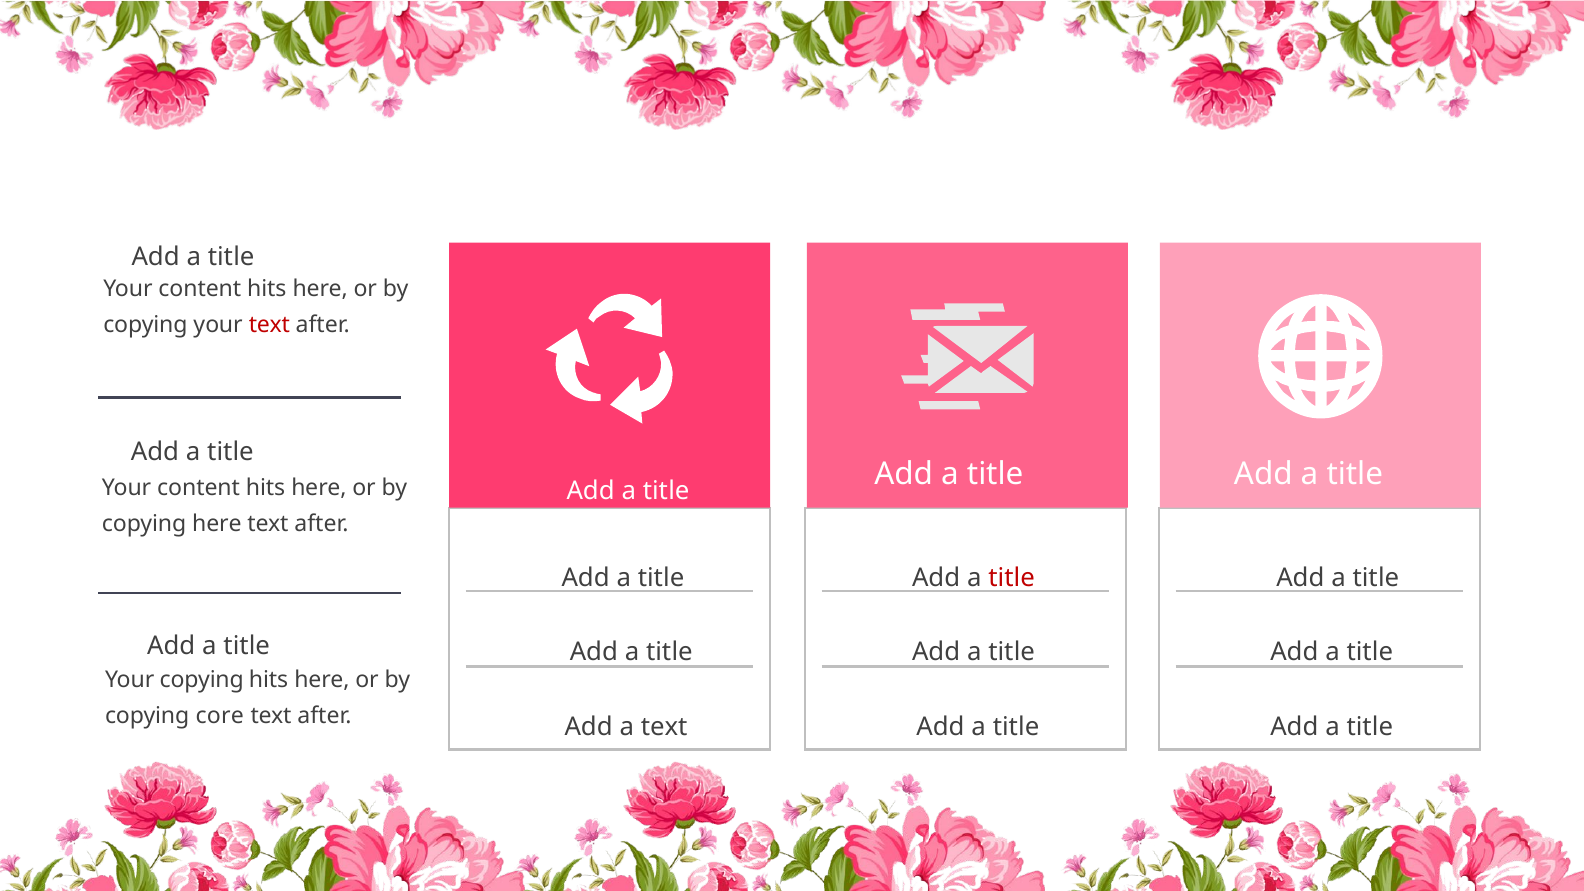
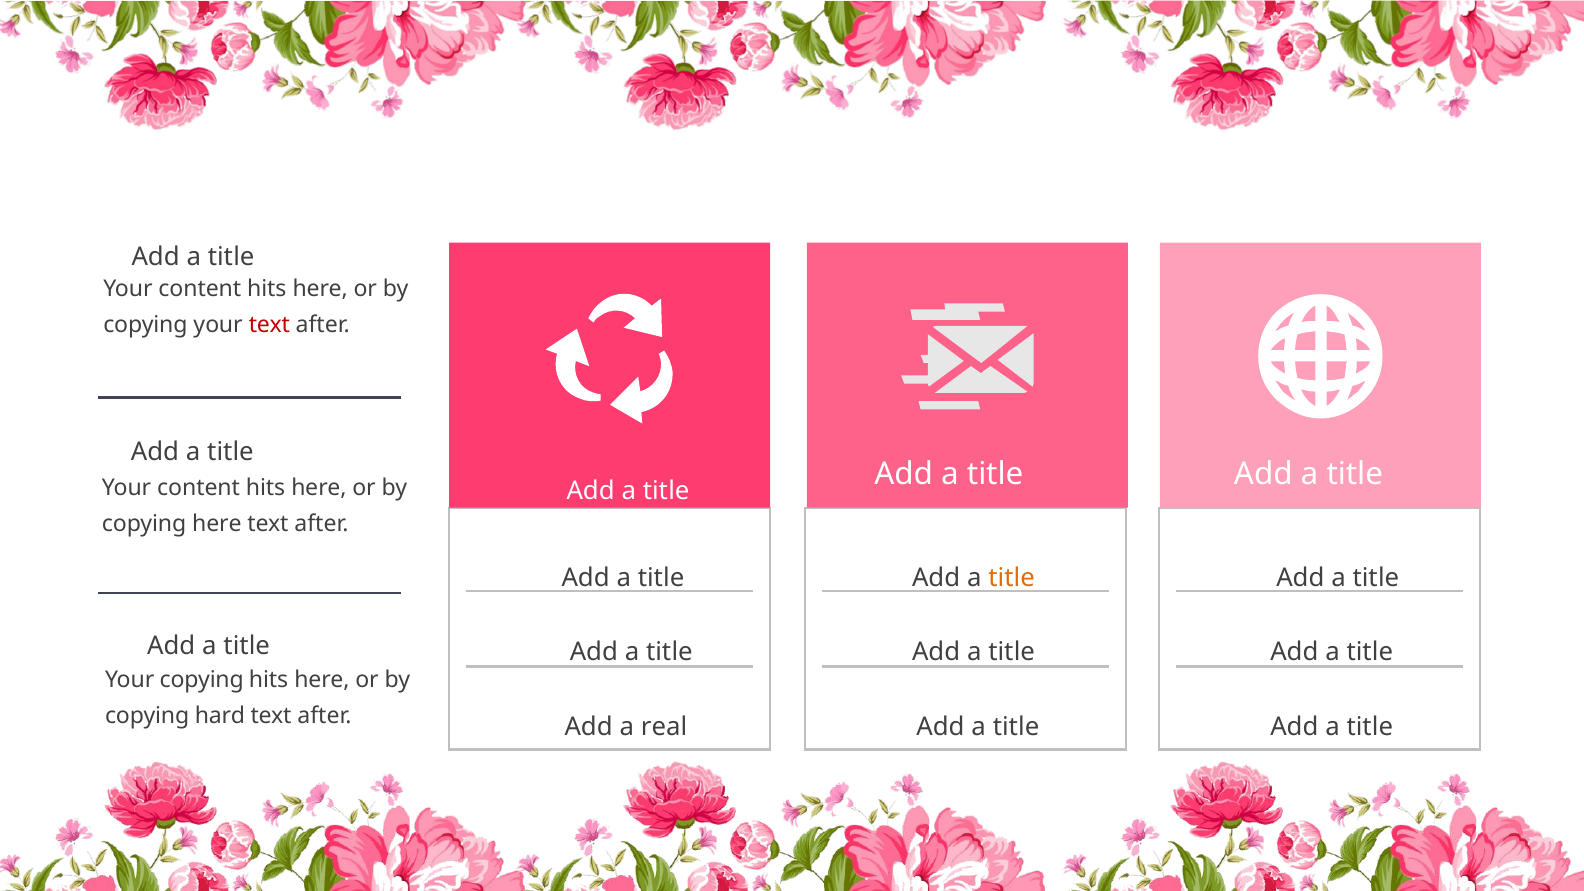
title at (1012, 578) colour: red -> orange
core: core -> hard
a text: text -> real
